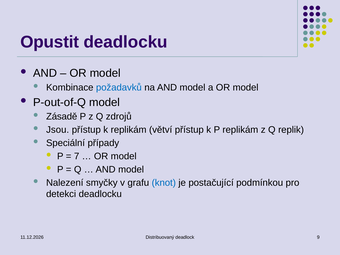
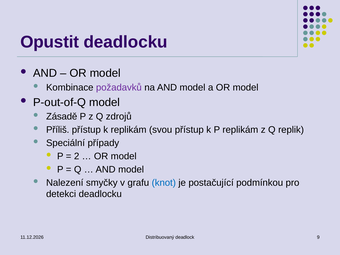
požadavků colour: blue -> purple
Jsou: Jsou -> Příliš
větví: větví -> svou
7: 7 -> 2
